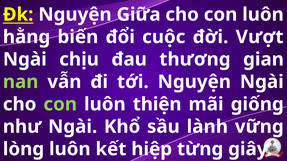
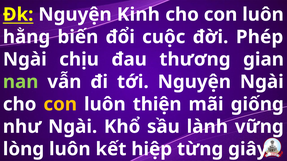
Giữa: Giữa -> Kinh
Vượt: Vượt -> Phép
con at (60, 105) colour: light green -> yellow
